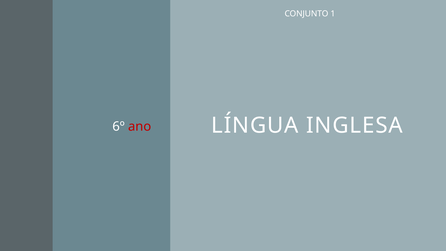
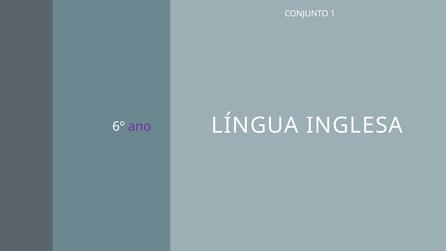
ano colour: red -> purple
